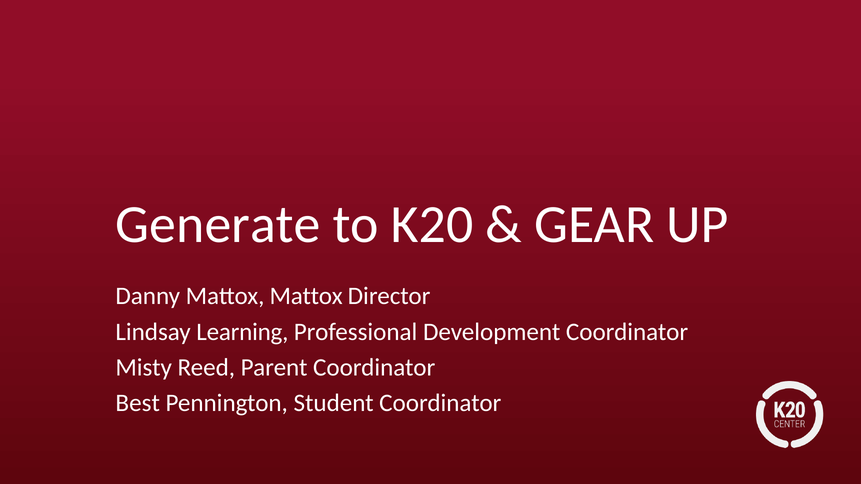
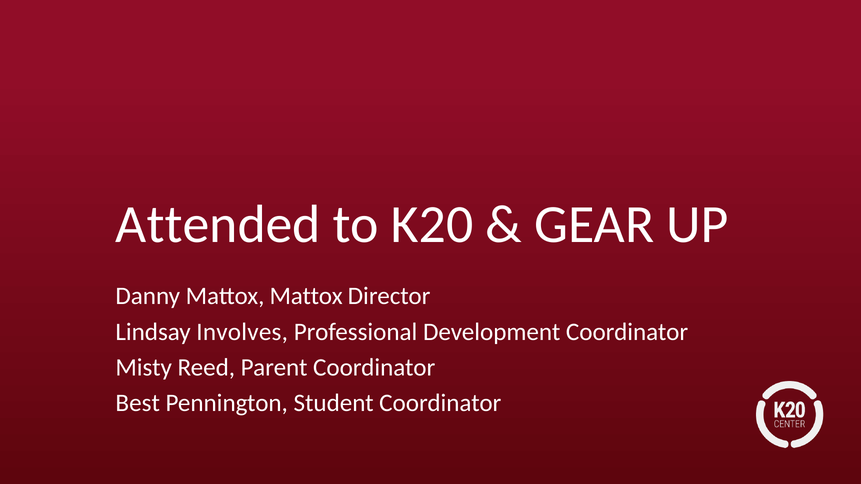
Generate: Generate -> Attended
Learning: Learning -> Involves
